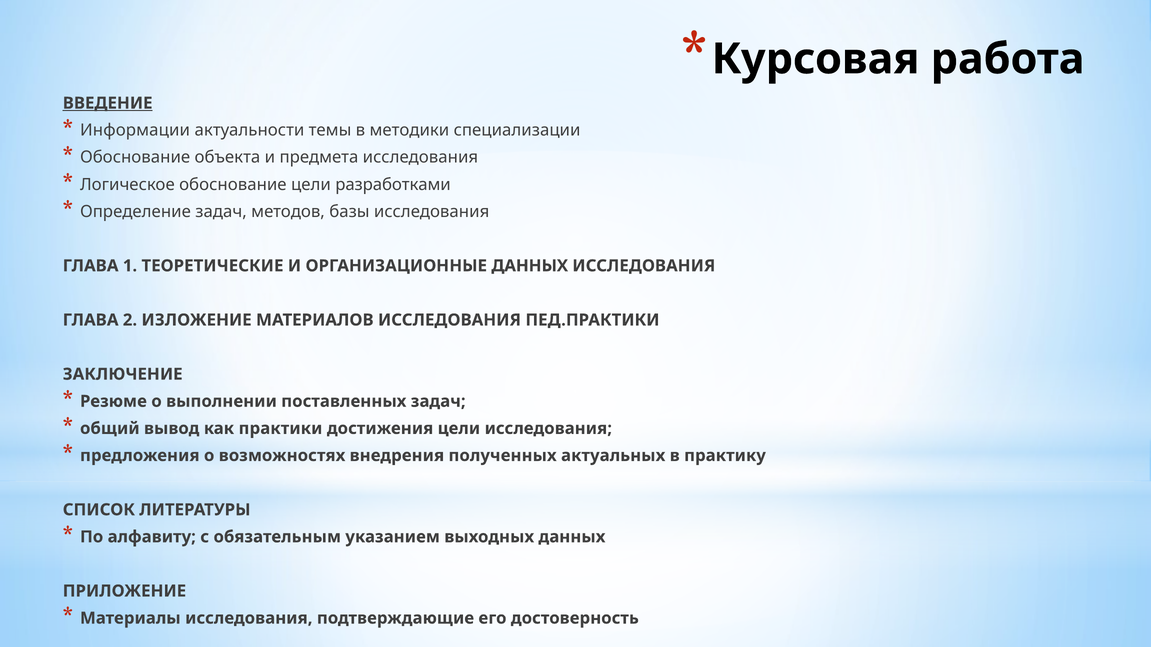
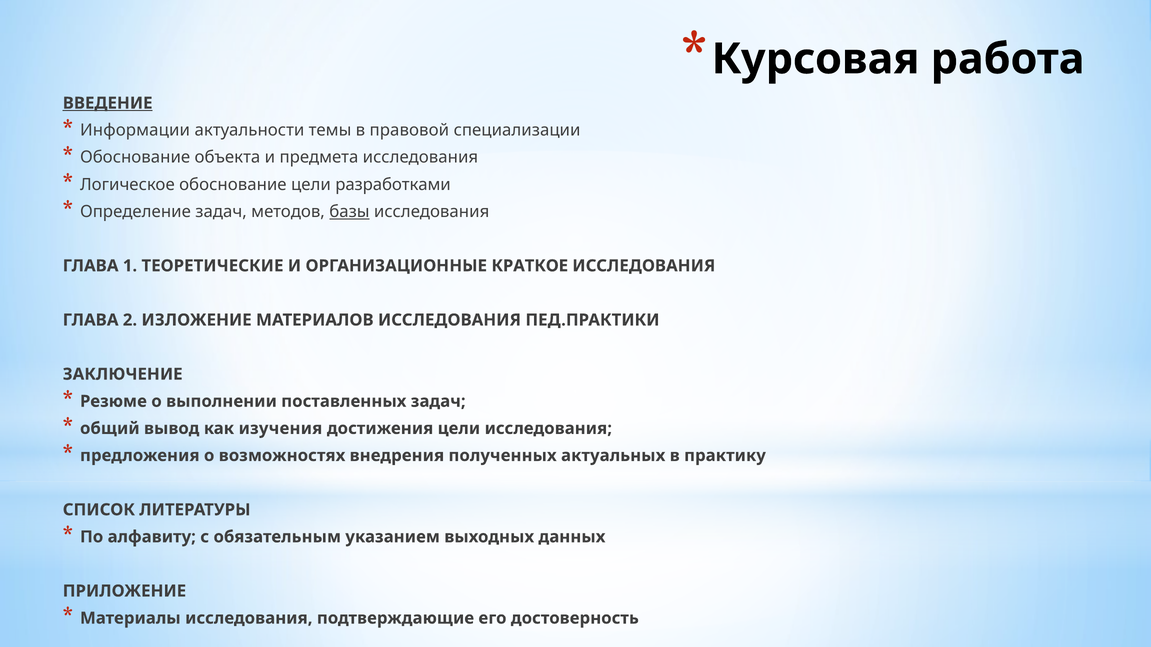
методики: методики -> правовой
базы underline: none -> present
ОРГАНИЗАЦИОННЫЕ ДАННЫХ: ДАННЫХ -> КРАТКОЕ
практики: практики -> изучения
